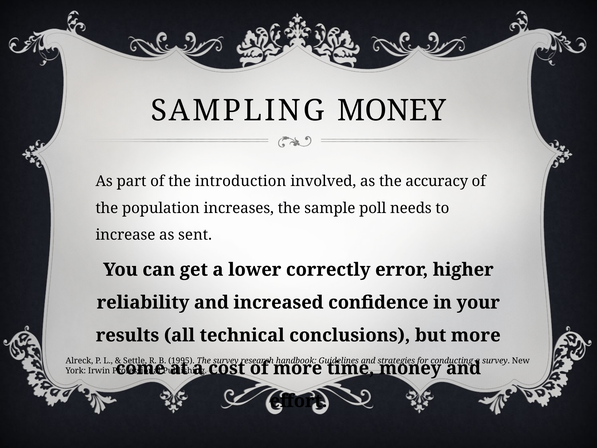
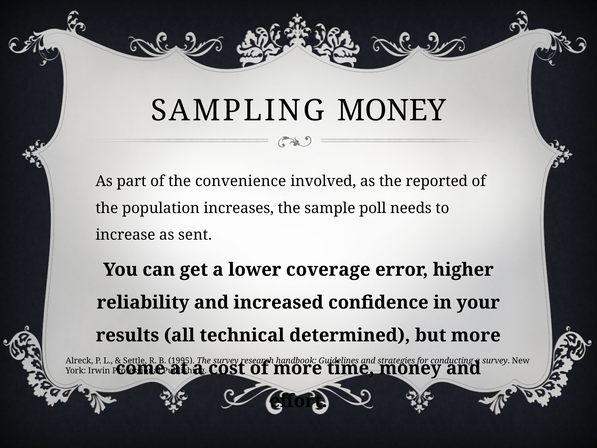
introduction: introduction -> convenience
accuracy: accuracy -> reported
correctly: correctly -> coverage
conclusions: conclusions -> determined
